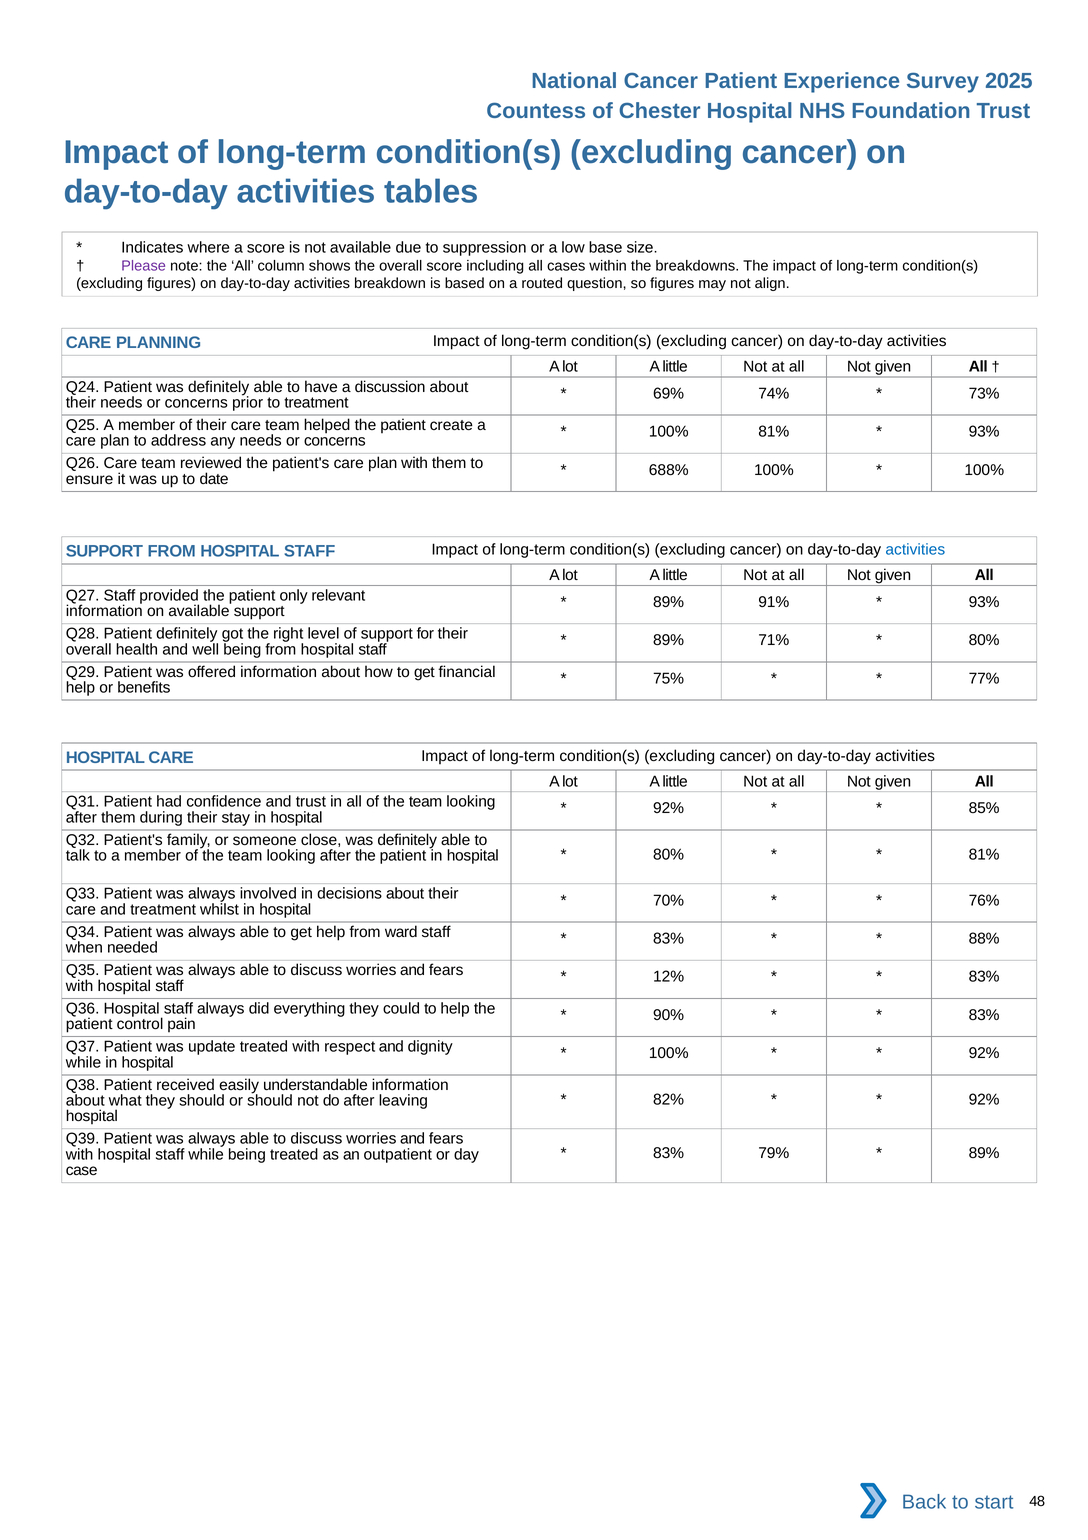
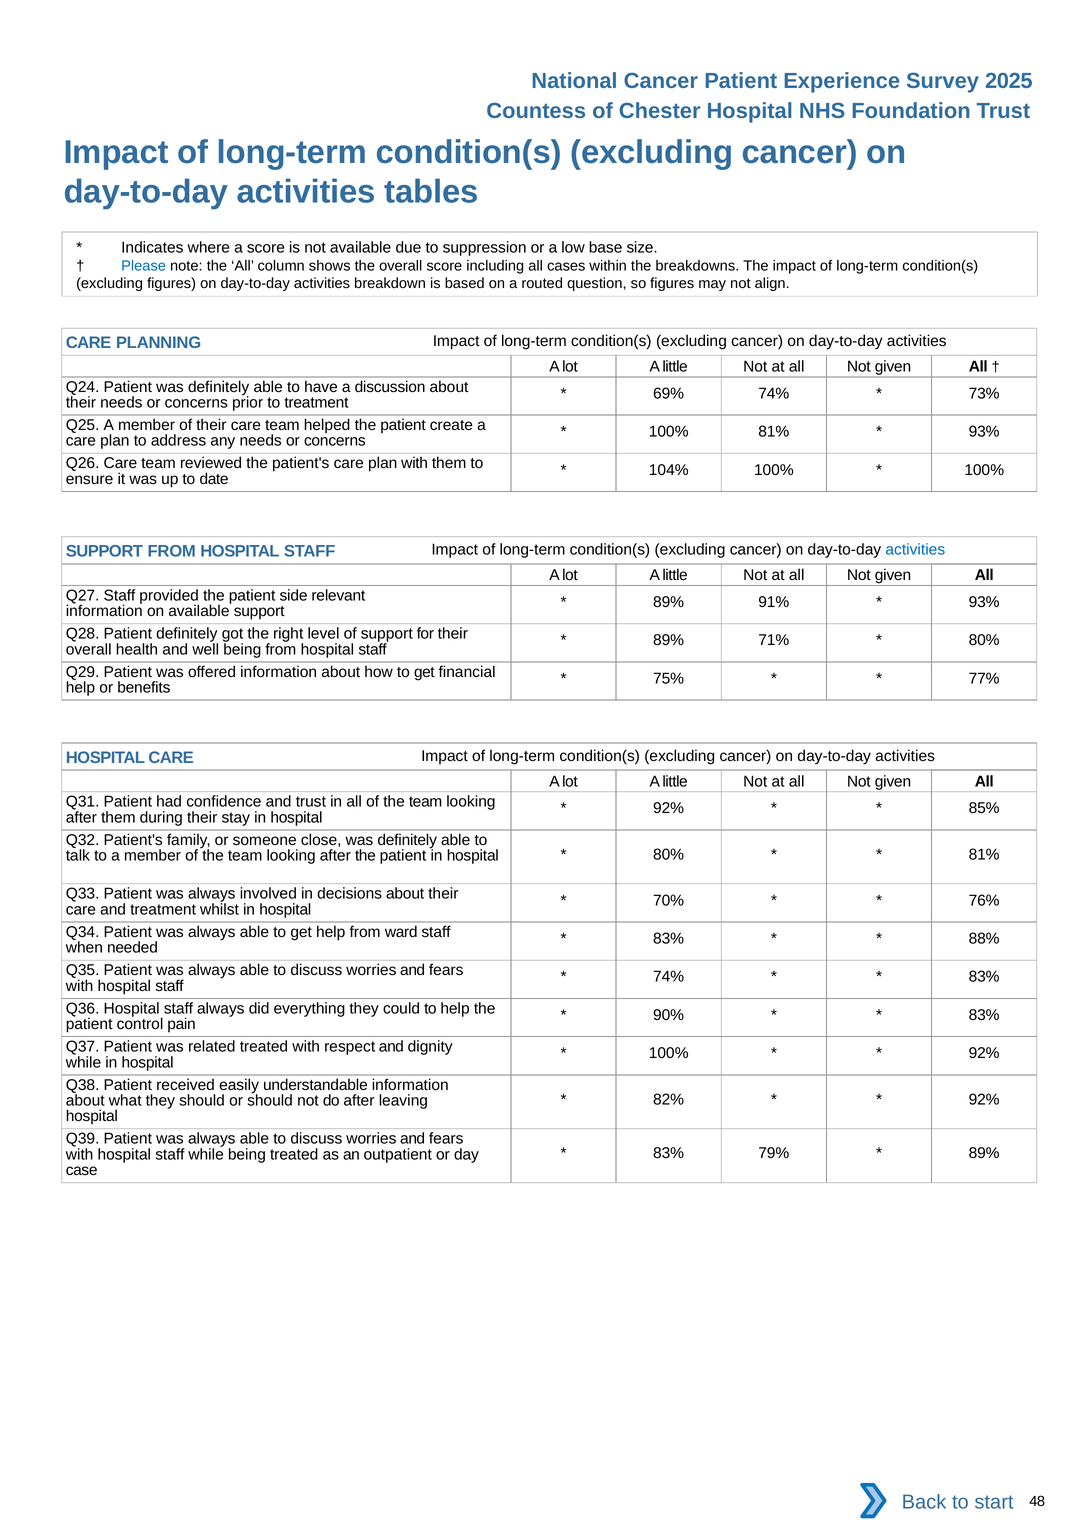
Please colour: purple -> blue
688%: 688% -> 104%
only: only -> side
12% at (669, 977): 12% -> 74%
update: update -> related
